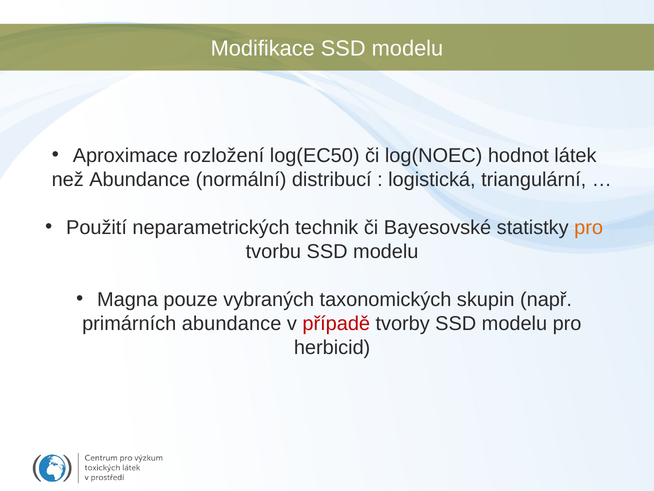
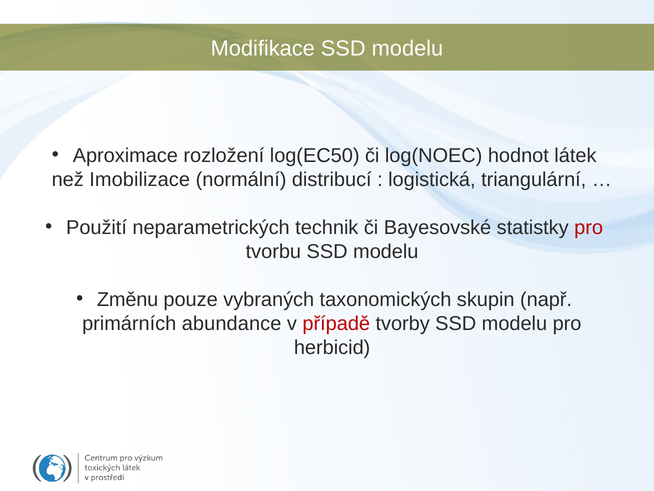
než Abundance: Abundance -> Imobilizace
pro at (589, 227) colour: orange -> red
Magna: Magna -> Změnu
